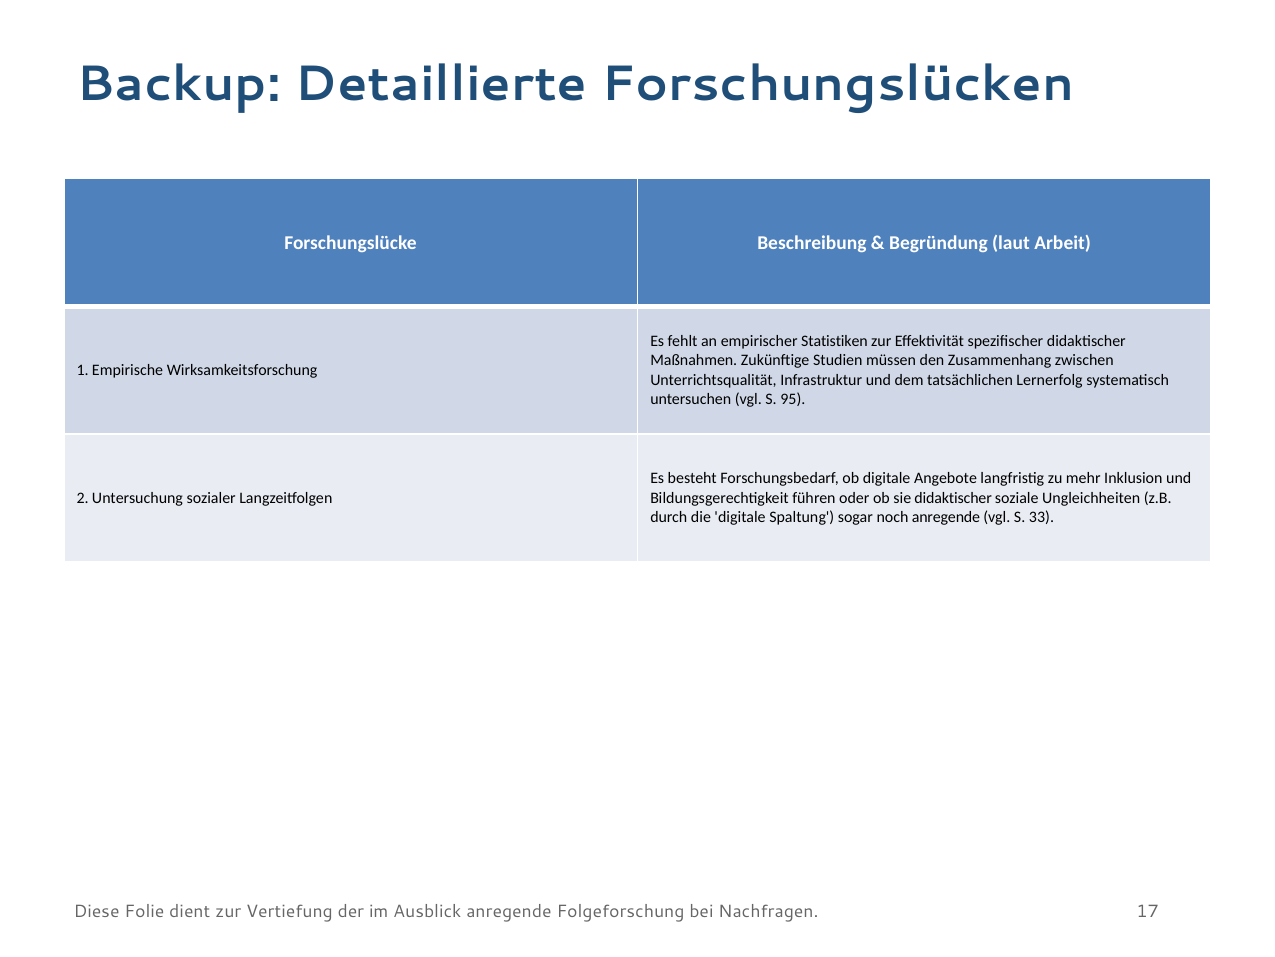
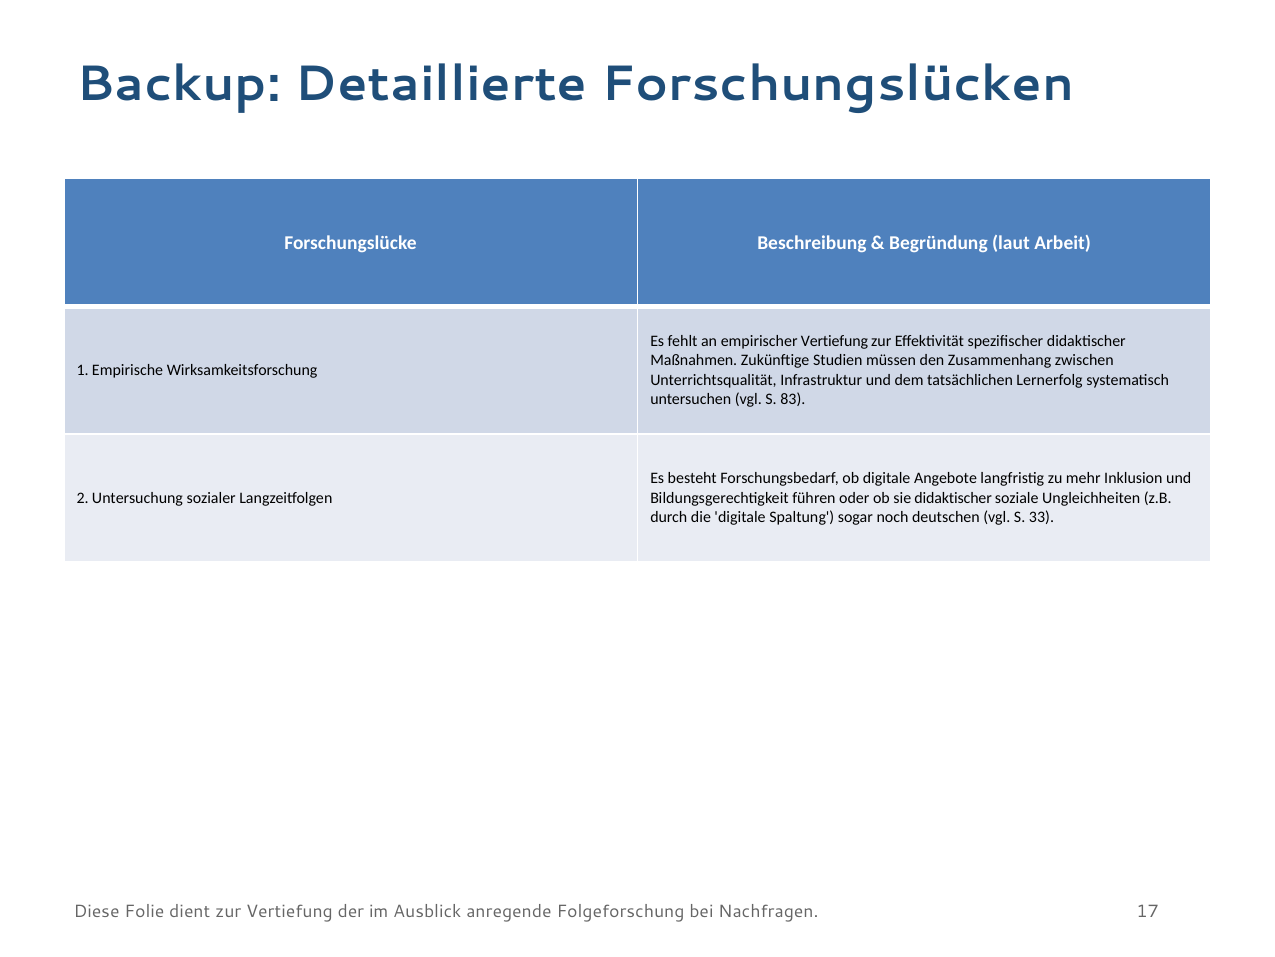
empirischer Statistiken: Statistiken -> Vertiefung
95: 95 -> 83
noch anregende: anregende -> deutschen
